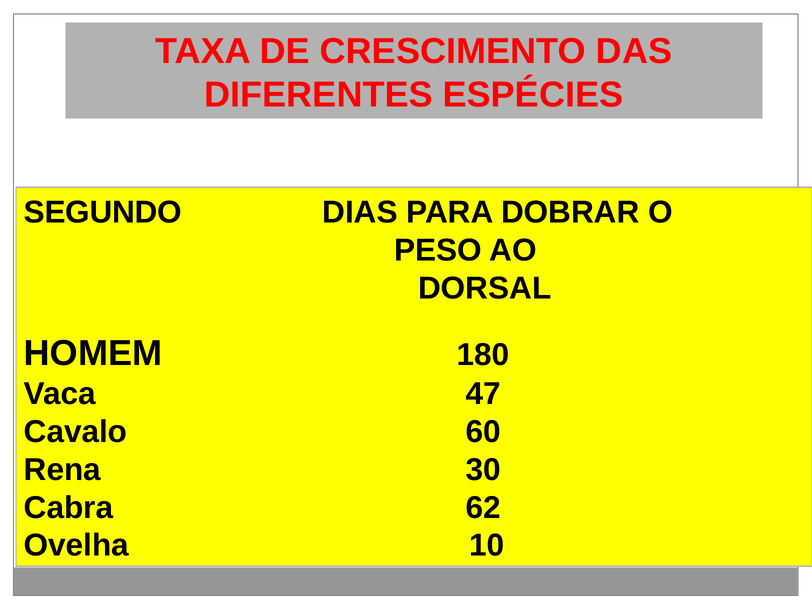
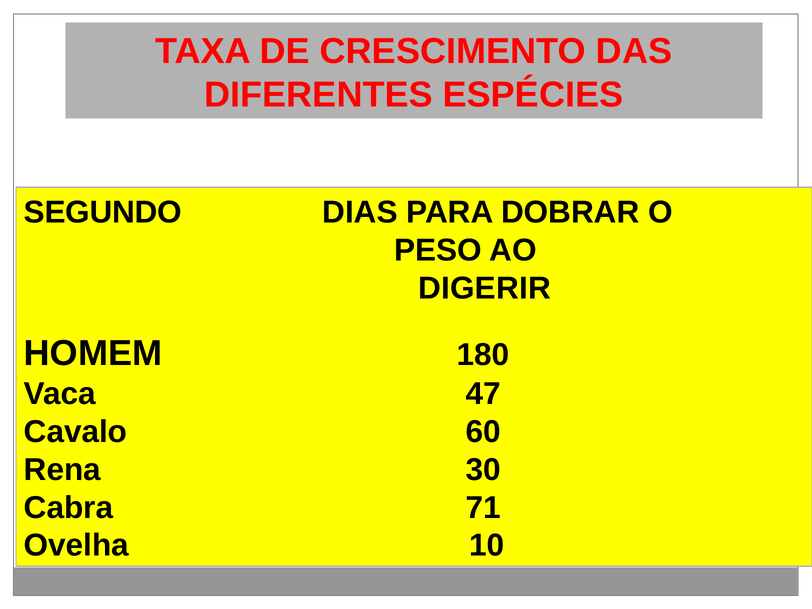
DORSAL: DORSAL -> DIGERIR
62: 62 -> 71
